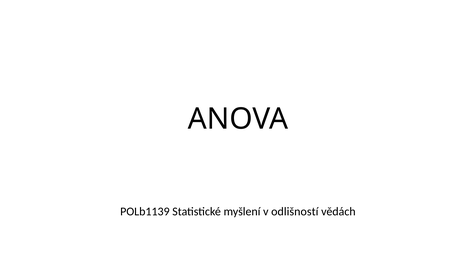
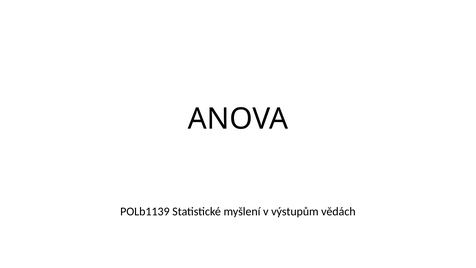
odlišností: odlišností -> výstupům
